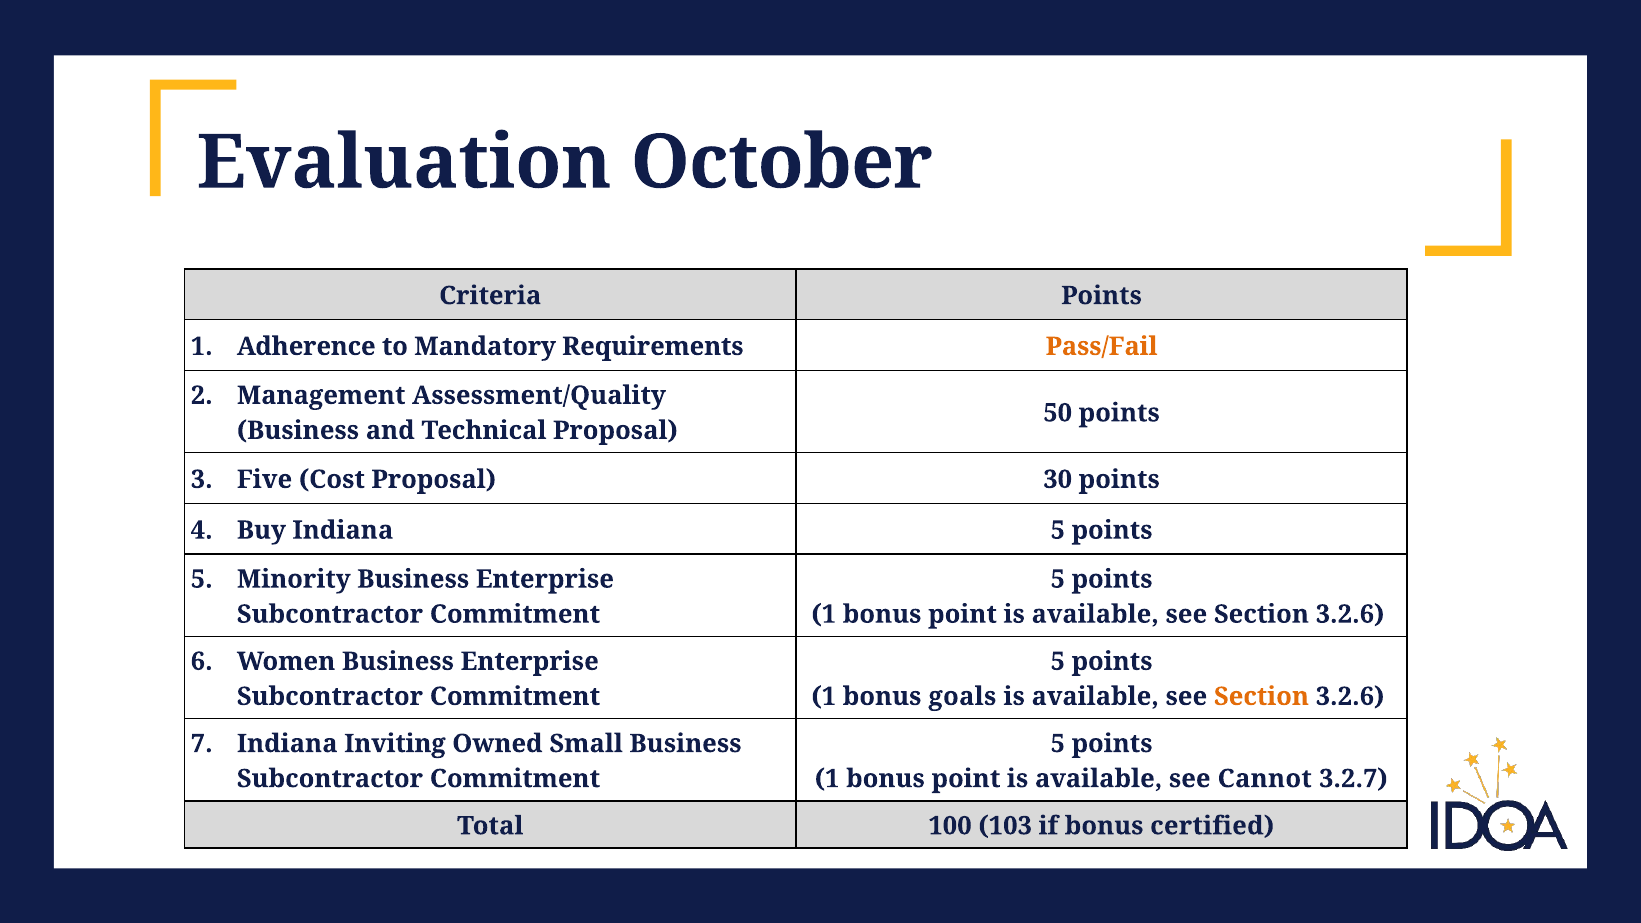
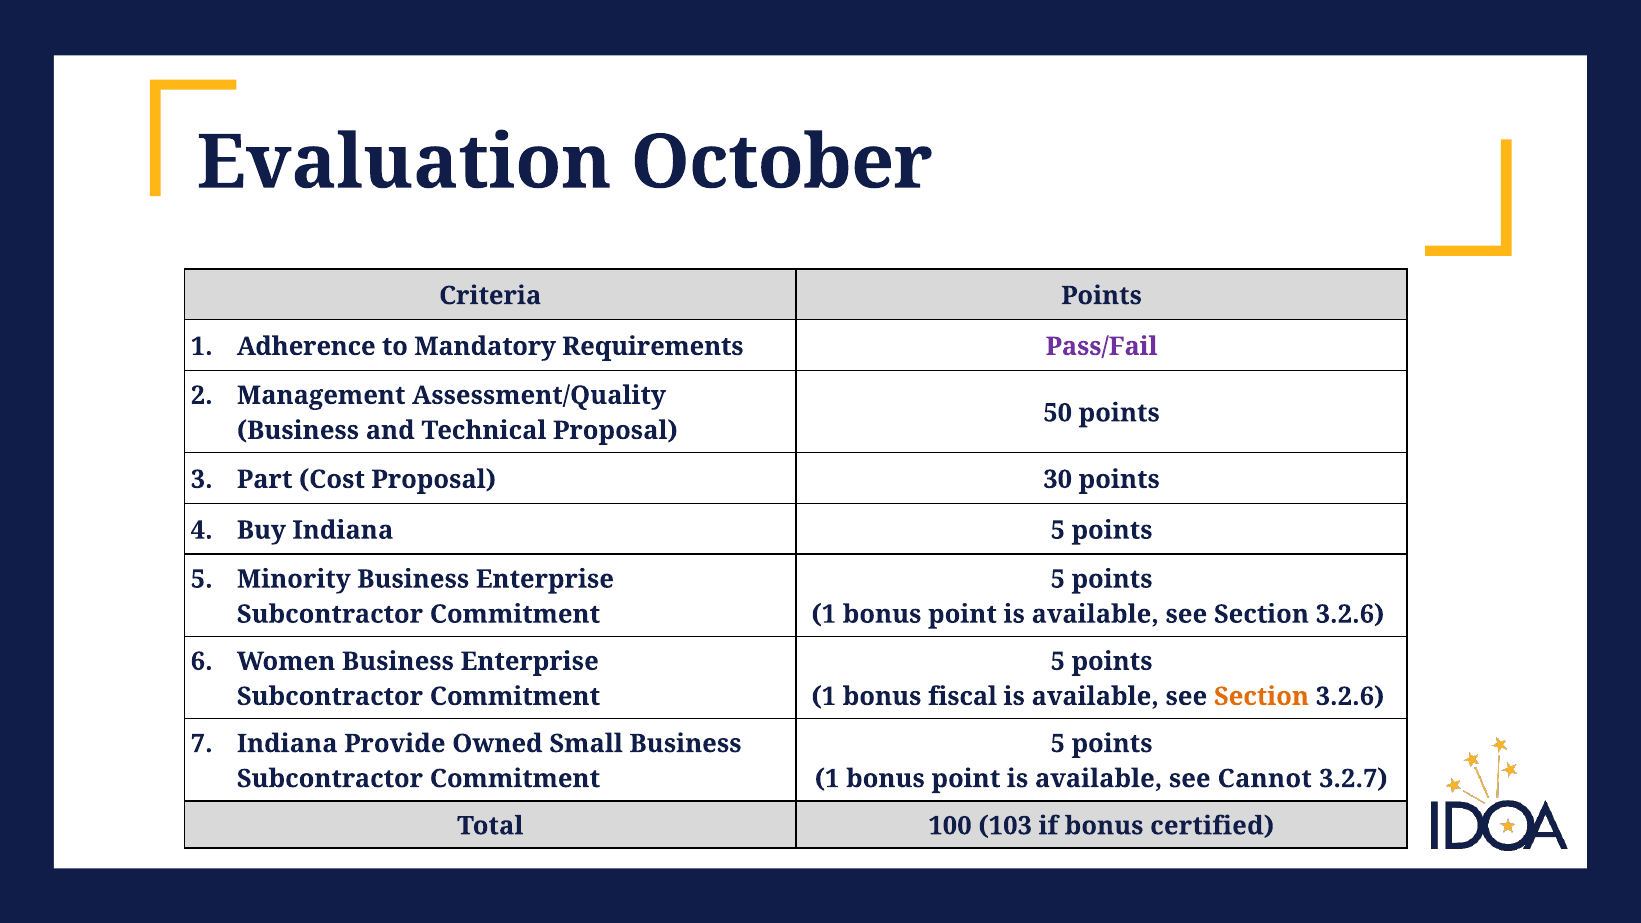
Pass/Fail colour: orange -> purple
Five: Five -> Part
goals: goals -> fiscal
Inviting: Inviting -> Provide
